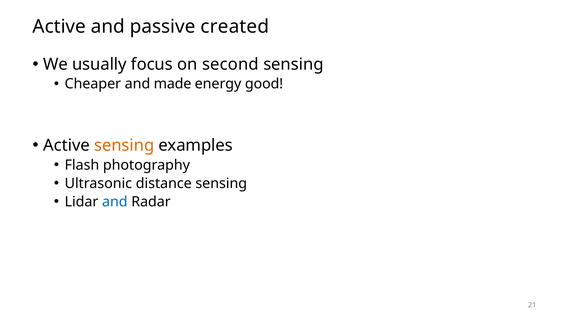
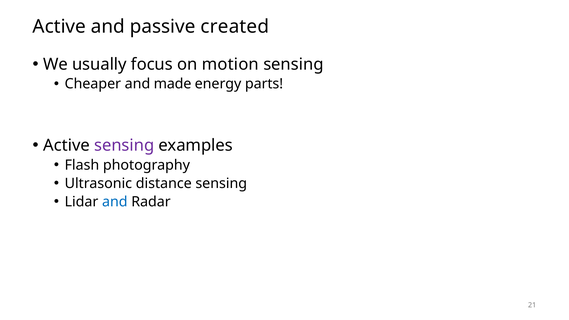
second: second -> motion
good: good -> parts
sensing at (124, 146) colour: orange -> purple
